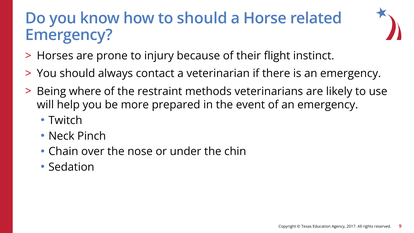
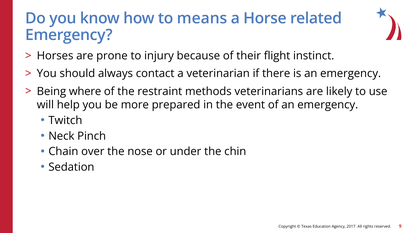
to should: should -> means
